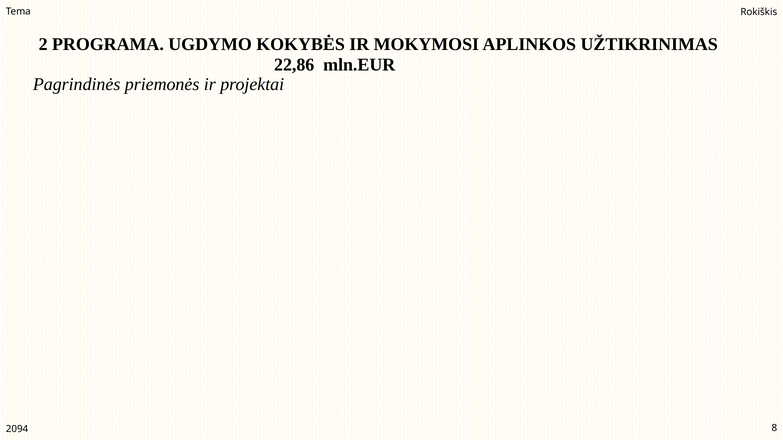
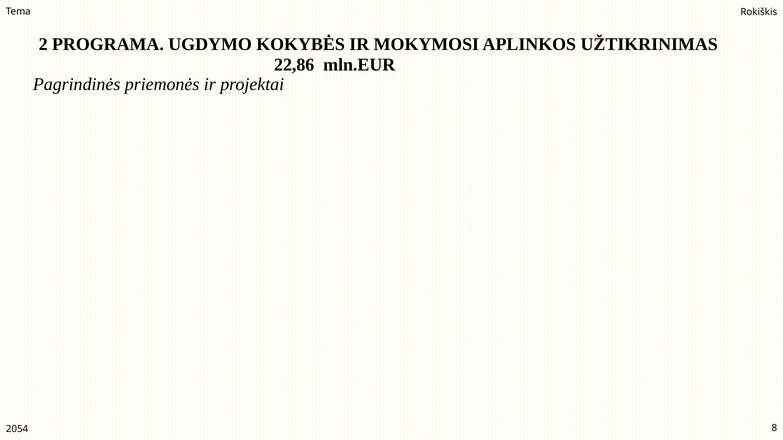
2094: 2094 -> 2054
